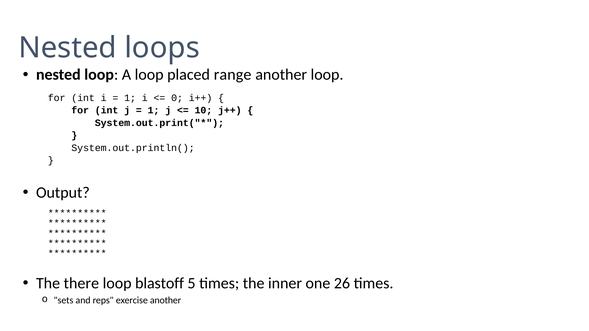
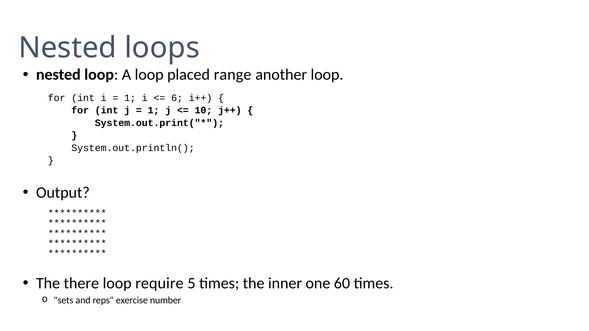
0: 0 -> 6
blastoff: blastoff -> require
26: 26 -> 60
exercise another: another -> number
